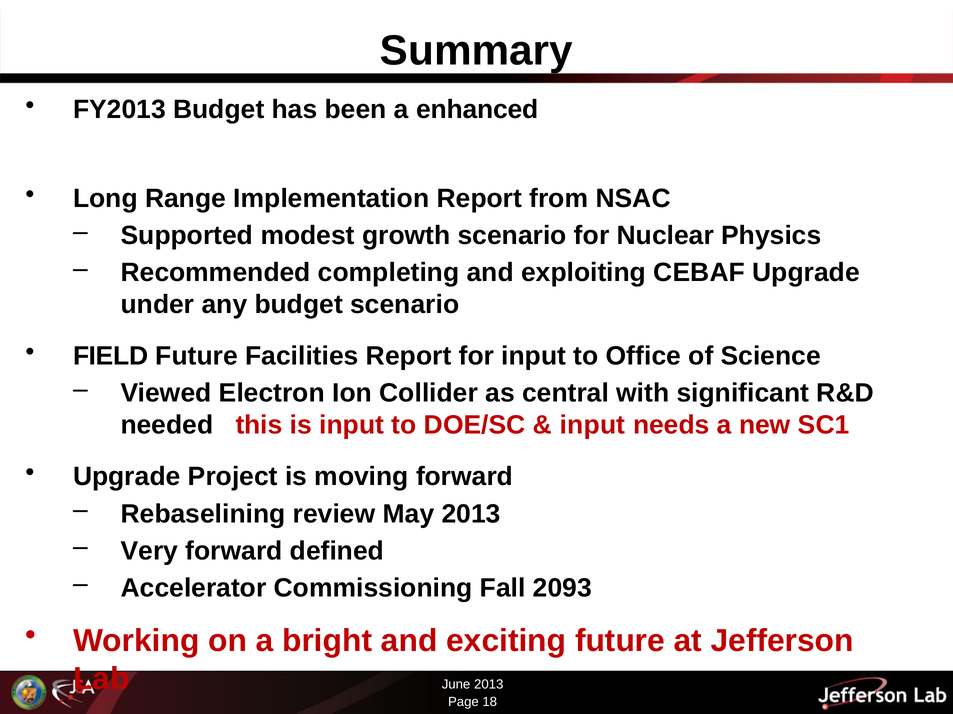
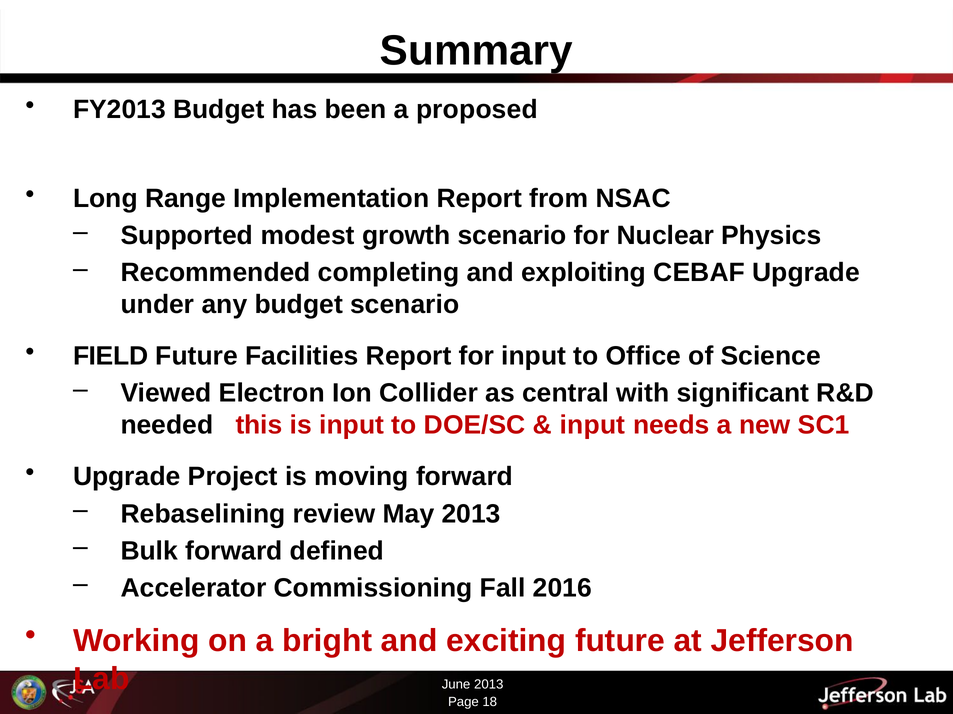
enhanced: enhanced -> proposed
Very: Very -> Bulk
2093: 2093 -> 2016
